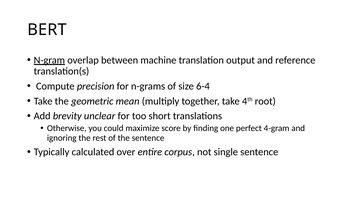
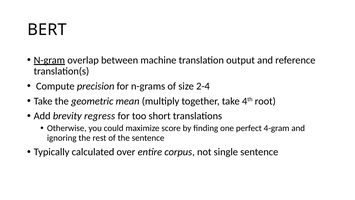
6-4: 6-4 -> 2-4
unclear: unclear -> regress
